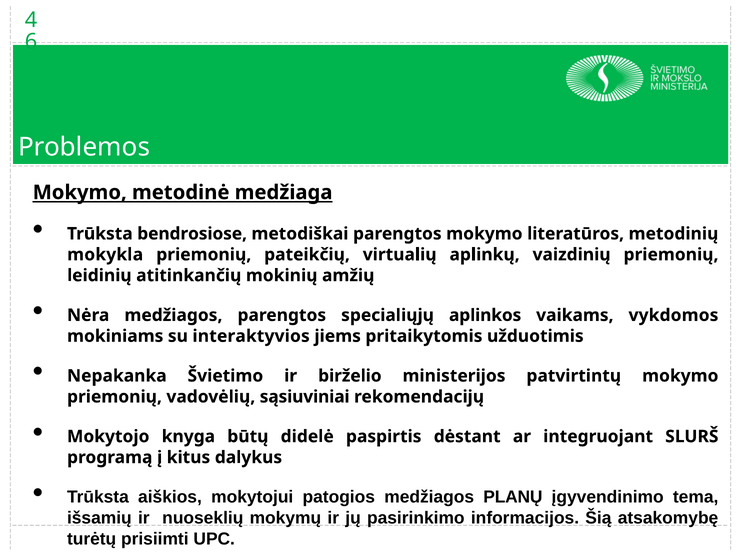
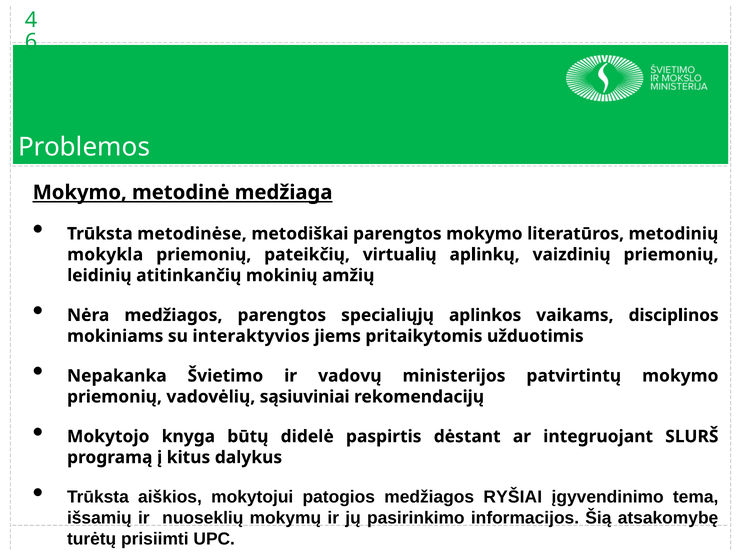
bendrosiose: bendrosiose -> metodinėse
vykdomos: vykdomos -> disciplinos
birželio: birželio -> vadovų
PLANŲ: PLANŲ -> RYŠIAI
